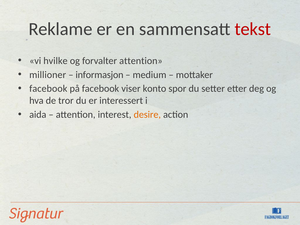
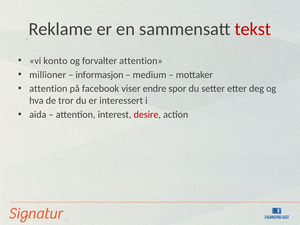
hvilke: hvilke -> konto
facebook at (48, 89): facebook -> attention
konto: konto -> endre
desire colour: orange -> red
